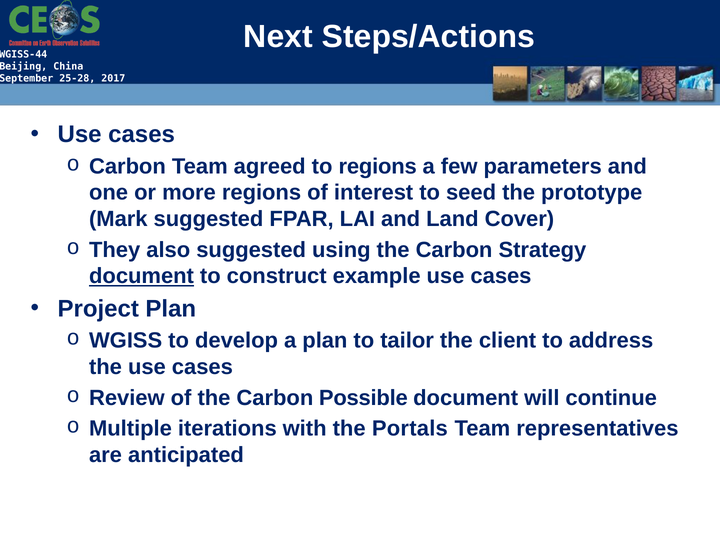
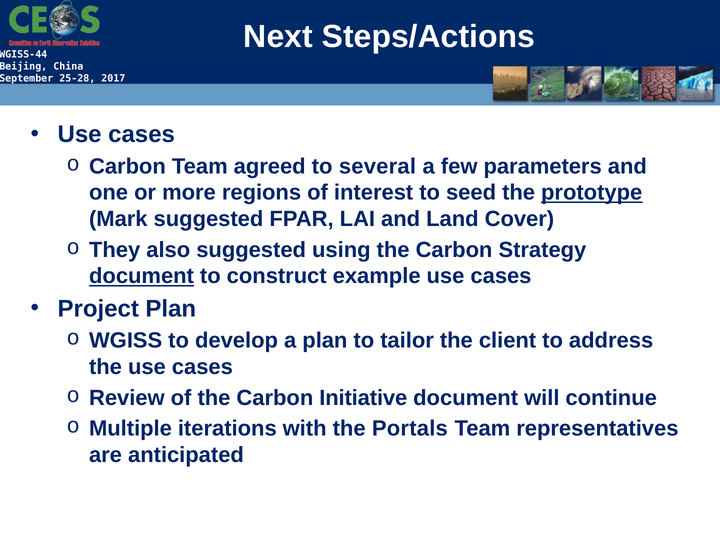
to regions: regions -> several
prototype underline: none -> present
Possible: Possible -> Initiative
